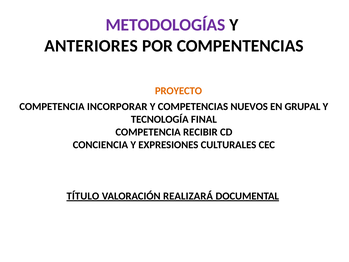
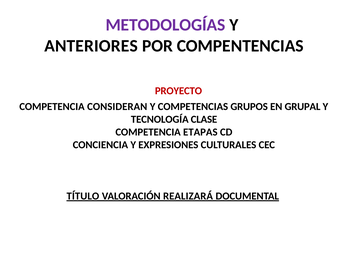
PROYECTO colour: orange -> red
INCORPORAR: INCORPORAR -> CONSIDERAN
NUEVOS: NUEVOS -> GRUPOS
FINAL: FINAL -> CLASE
RECIBIR: RECIBIR -> ETAPAS
